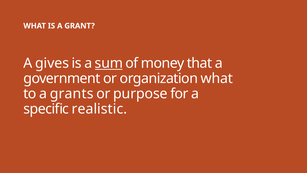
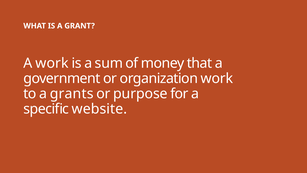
A gives: gives -> work
sum underline: present -> none
organization what: what -> work
realistic: realistic -> website
